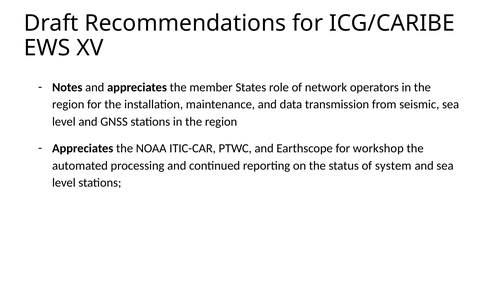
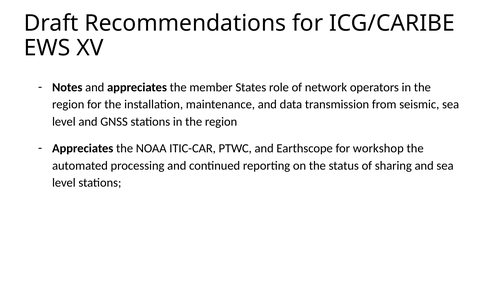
system: system -> sharing
